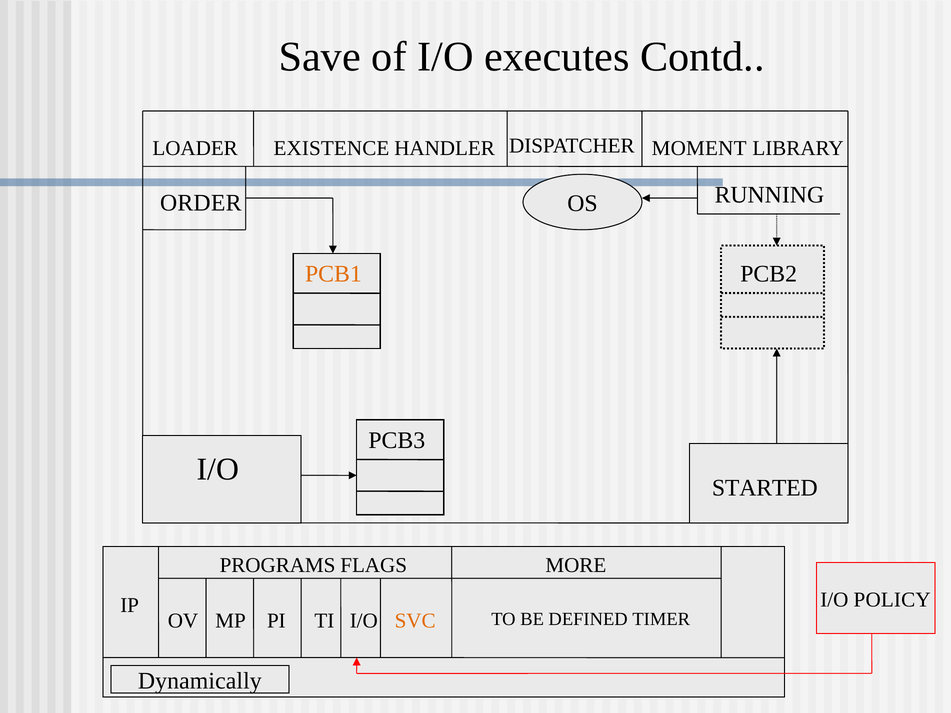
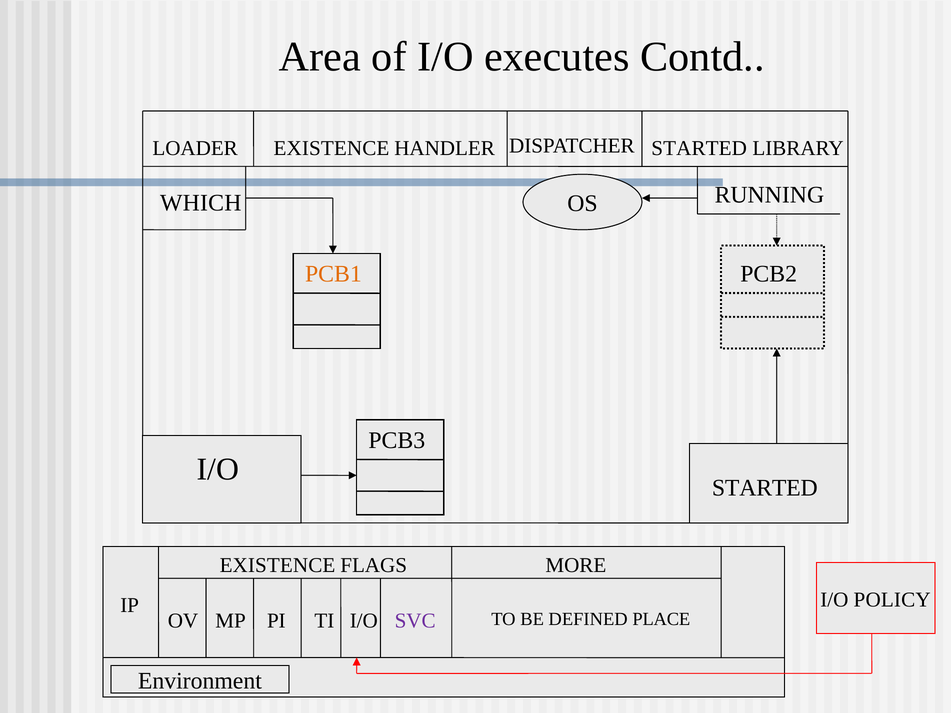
Save: Save -> Area
DISPATCHER MOMENT: MOMENT -> STARTED
ORDER: ORDER -> WHICH
PROGRAMS at (278, 566): PROGRAMS -> EXISTENCE
TIMER: TIMER -> PLACE
SVC colour: orange -> purple
Dynamically: Dynamically -> Environment
